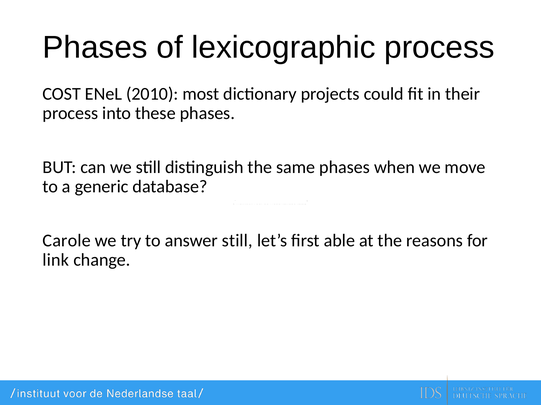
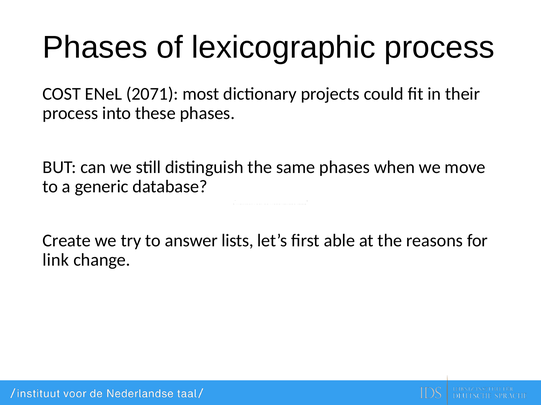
2010: 2010 -> 2071
Carole: Carole -> Create
answer still: still -> lists
